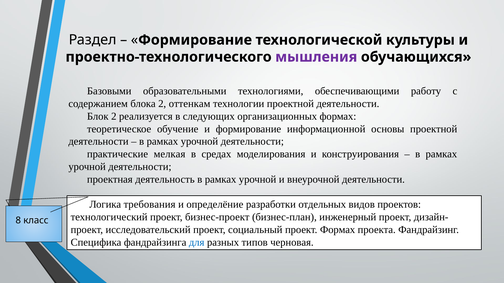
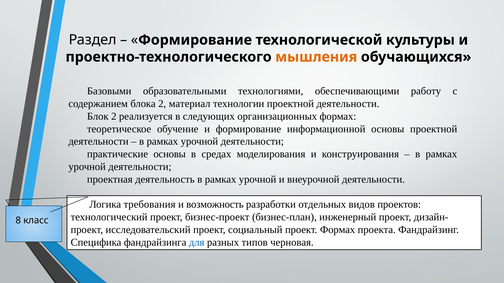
мышления colour: purple -> orange
оттенкам: оттенкам -> материал
практические мелкая: мелкая -> основы
определёние: определёние -> возможность
